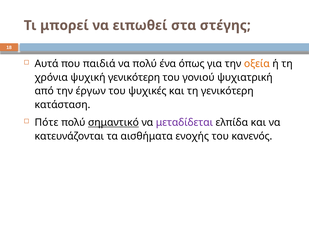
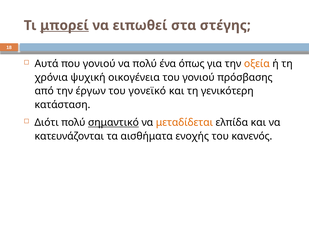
μπορεί underline: none -> present
που παιδιά: παιδιά -> γονιού
ψυχική γενικότερη: γενικότερη -> οικογένεια
ψυχιατρική: ψυχιατρική -> πρόσβασης
ψυχικές: ψυχικές -> γονεϊκό
Πότε: Πότε -> Διότι
μεταδίδεται colour: purple -> orange
